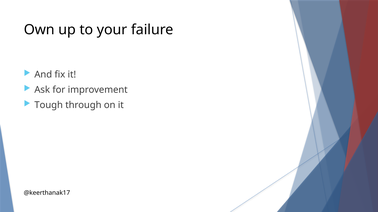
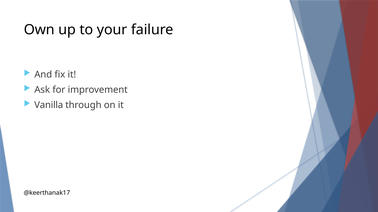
Tough: Tough -> Vanilla
